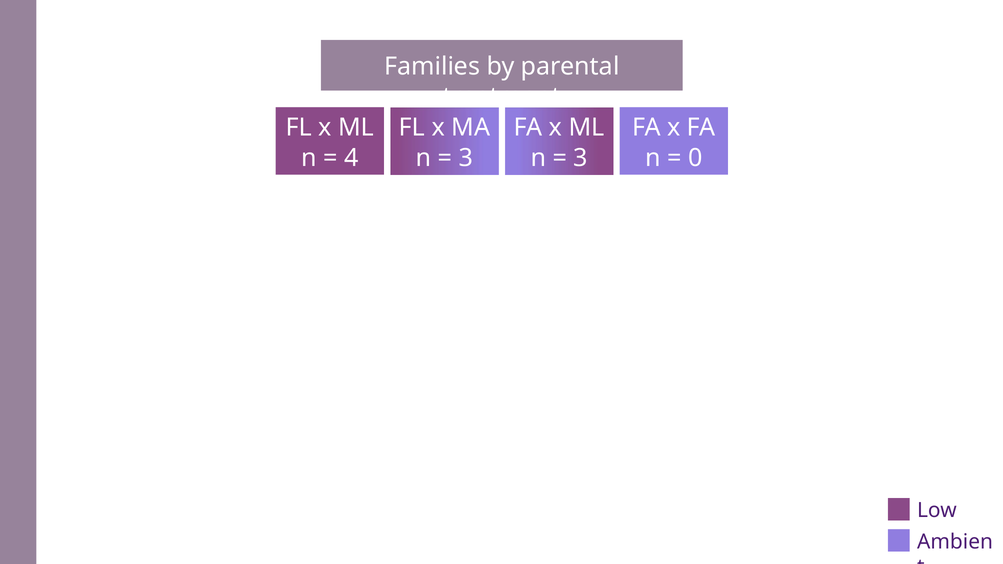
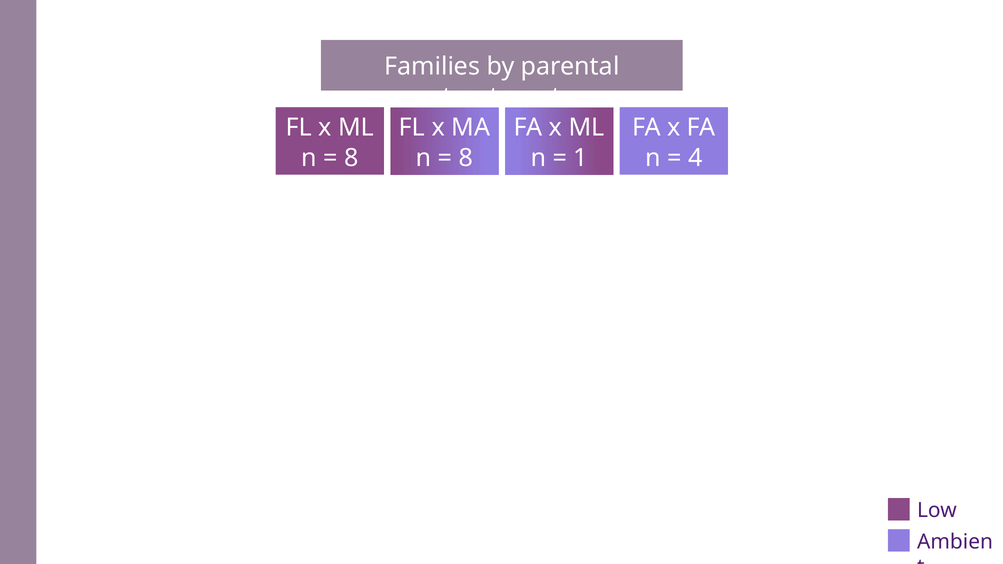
4 at (351, 158): 4 -> 8
3 at (466, 158): 3 -> 8
3 at (581, 158): 3 -> 1
0: 0 -> 4
